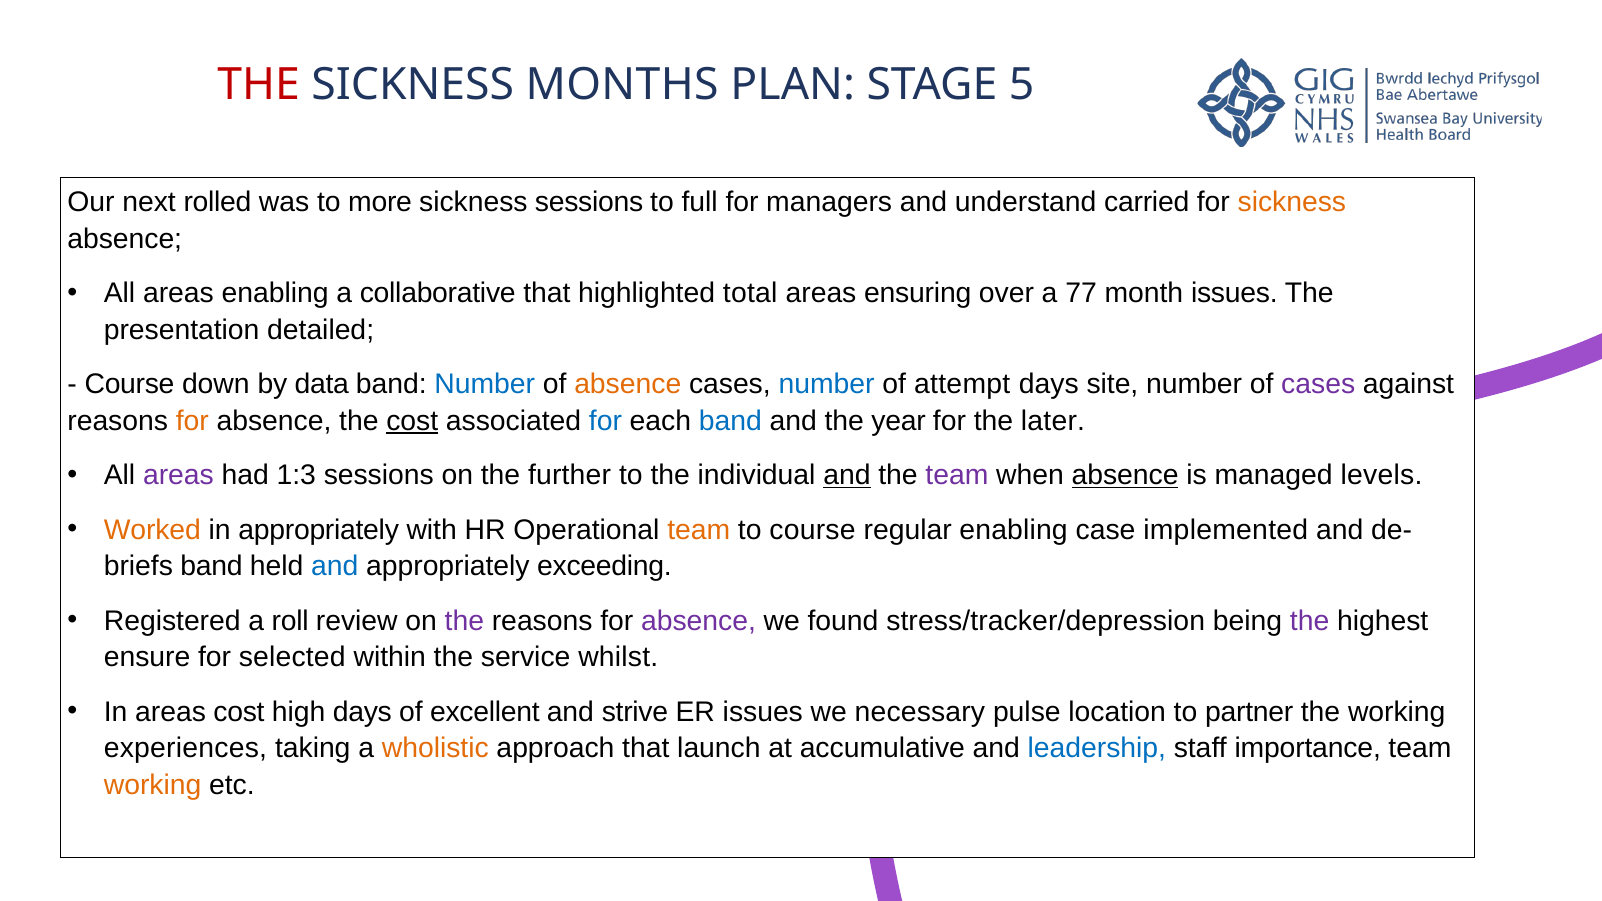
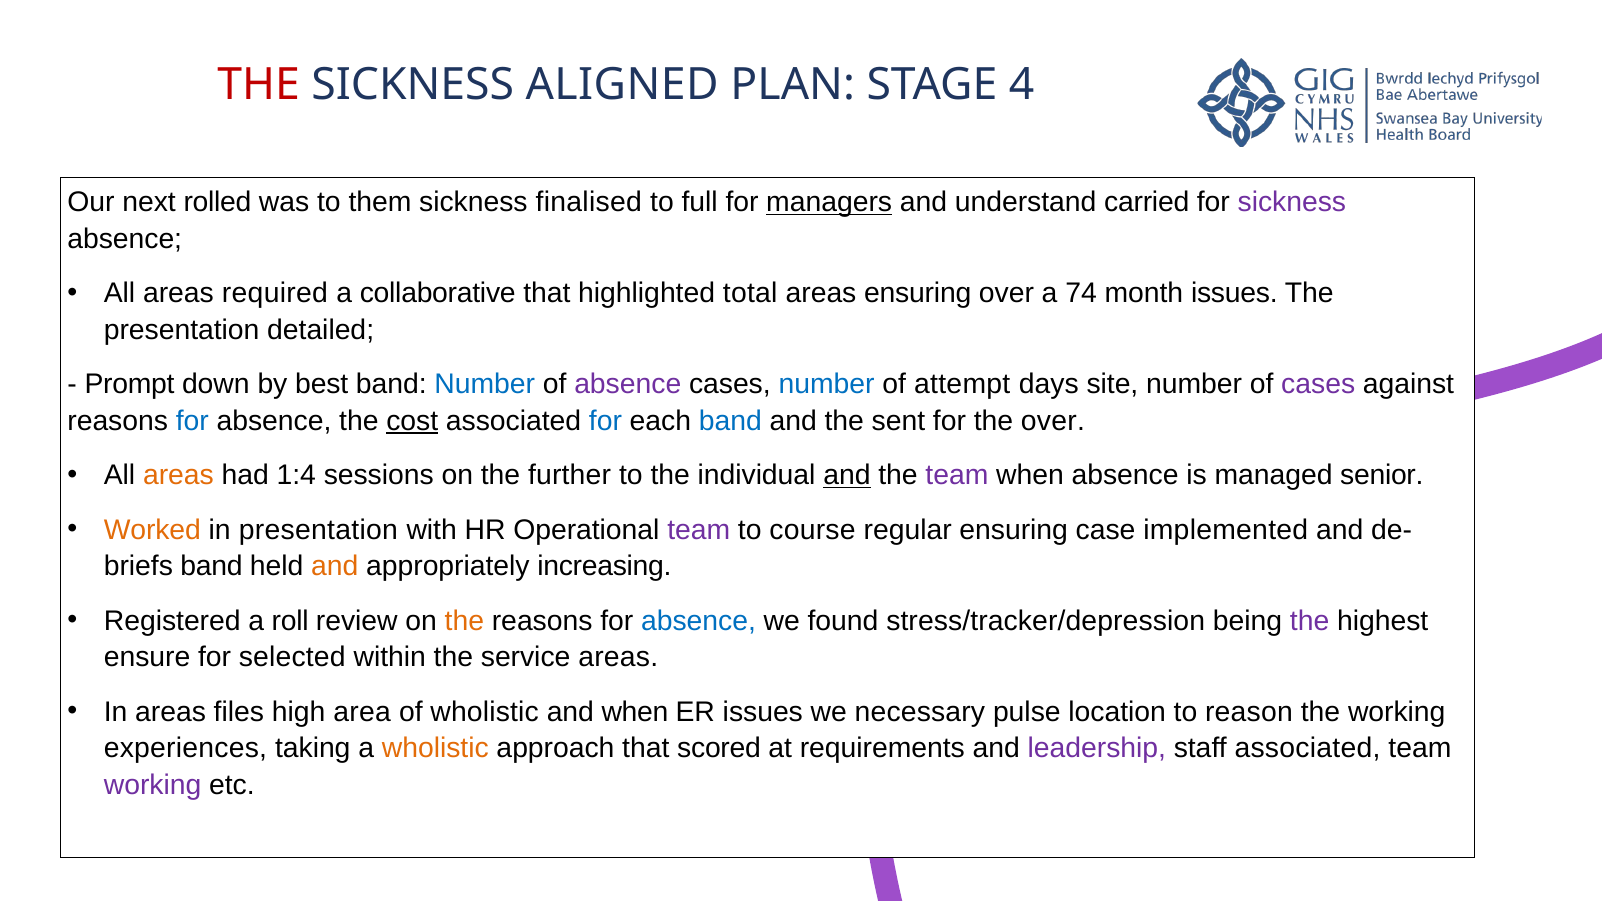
MONTHS: MONTHS -> ALIGNED
5: 5 -> 4
more: more -> them
sickness sessions: sessions -> finalised
managers underline: none -> present
sickness at (1292, 202) colour: orange -> purple
areas enabling: enabling -> required
77: 77 -> 74
Course at (130, 384): Course -> Prompt
data: data -> best
absence at (628, 384) colour: orange -> purple
for at (192, 421) colour: orange -> blue
year: year -> sent
the later: later -> over
areas at (178, 475) colour: purple -> orange
1:3: 1:3 -> 1:4
absence at (1125, 475) underline: present -> none
levels: levels -> senior
in appropriately: appropriately -> presentation
team at (699, 530) colour: orange -> purple
regular enabling: enabling -> ensuring
and at (335, 566) colour: blue -> orange
exceeding: exceeding -> increasing
the at (464, 621) colour: purple -> orange
absence at (698, 621) colour: purple -> blue
service whilst: whilst -> areas
areas cost: cost -> files
high days: days -> area
of excellent: excellent -> wholistic
and strive: strive -> when
partner: partner -> reason
launch: launch -> scored
accumulative: accumulative -> requirements
leadership colour: blue -> purple
staff importance: importance -> associated
working at (153, 785) colour: orange -> purple
